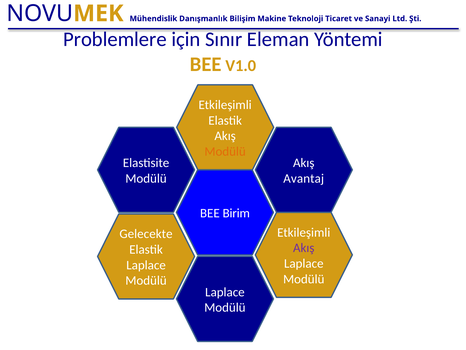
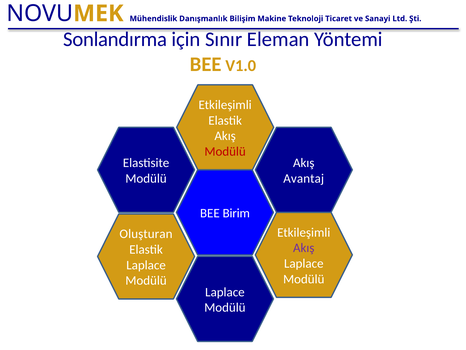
Problemlere: Problemlere -> Sonlandırma
Modülü at (225, 151) colour: orange -> red
Gelecekte: Gelecekte -> Oluşturan
